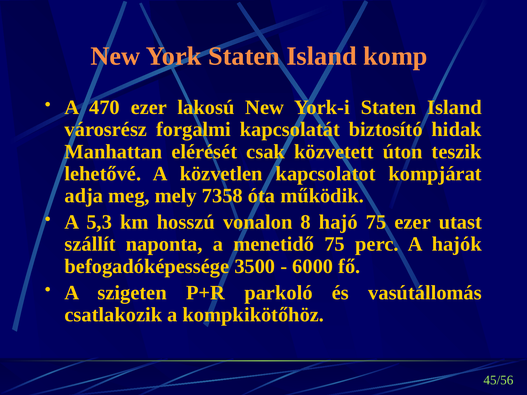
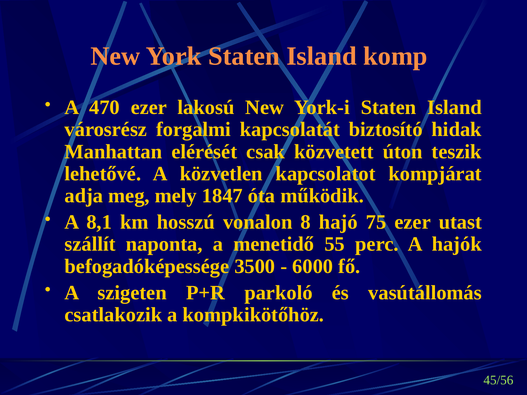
7358: 7358 -> 1847
5,3: 5,3 -> 8,1
menetidő 75: 75 -> 55
